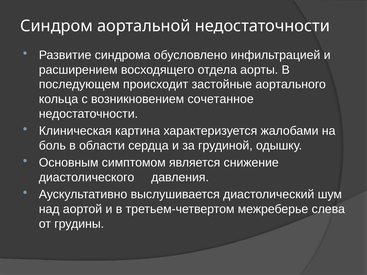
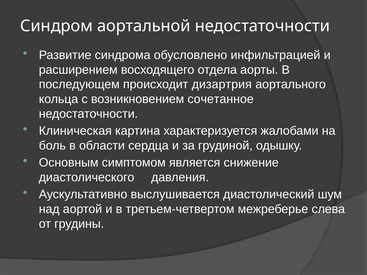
застойные: застойные -> дизартрия
